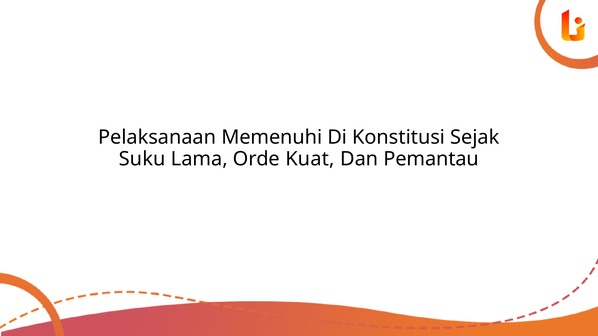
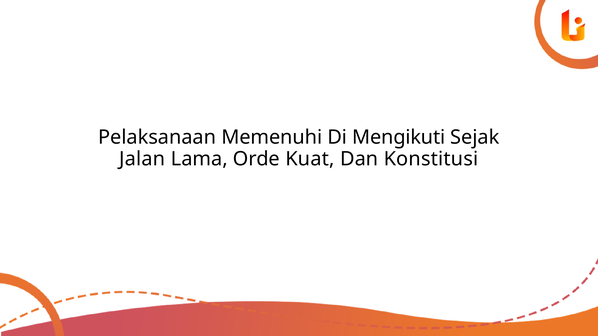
Konstitusi: Konstitusi -> Mengikuti
Suku: Suku -> Jalan
Pemantau: Pemantau -> Konstitusi
